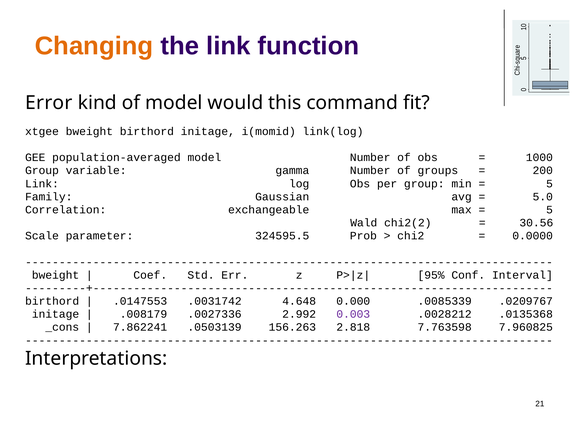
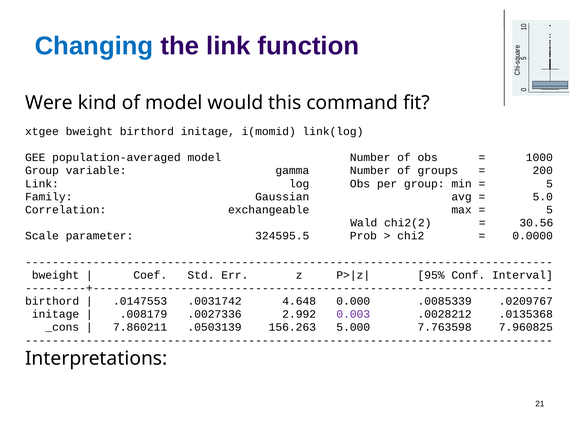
Changing colour: orange -> blue
Error: Error -> Were
7.862241: 7.862241 -> 7.860211
2.818: 2.818 -> 5.000
